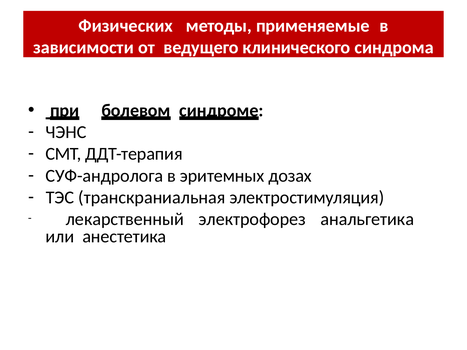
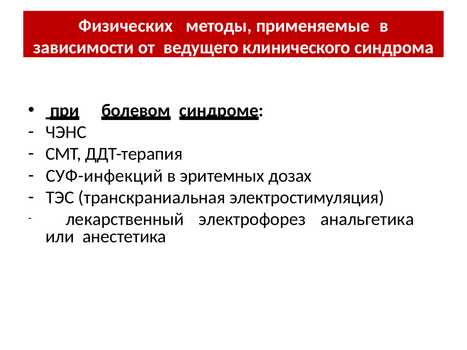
СУФ-андролога: СУФ-андролога -> СУФ-инфекций
